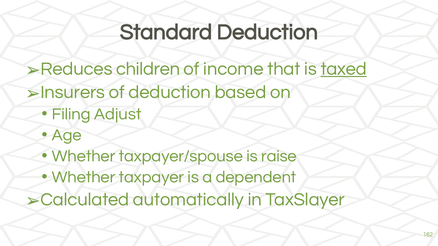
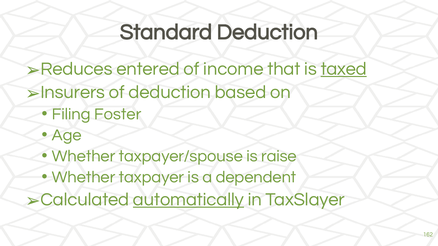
children: children -> entered
Adjust: Adjust -> Foster
automatically underline: none -> present
